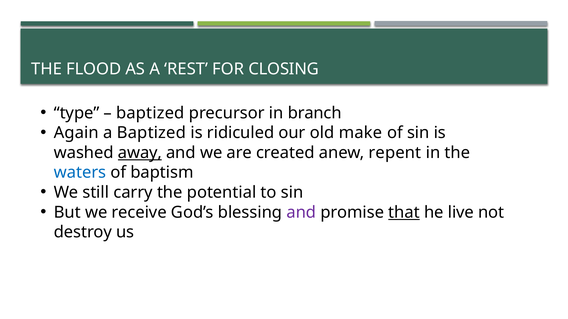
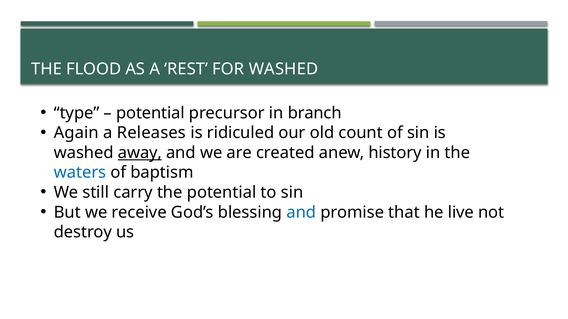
FOR CLOSING: CLOSING -> WASHED
baptized at (150, 113): baptized -> potential
a Baptized: Baptized -> Releases
make: make -> count
repent: repent -> history
and at (301, 213) colour: purple -> blue
that underline: present -> none
